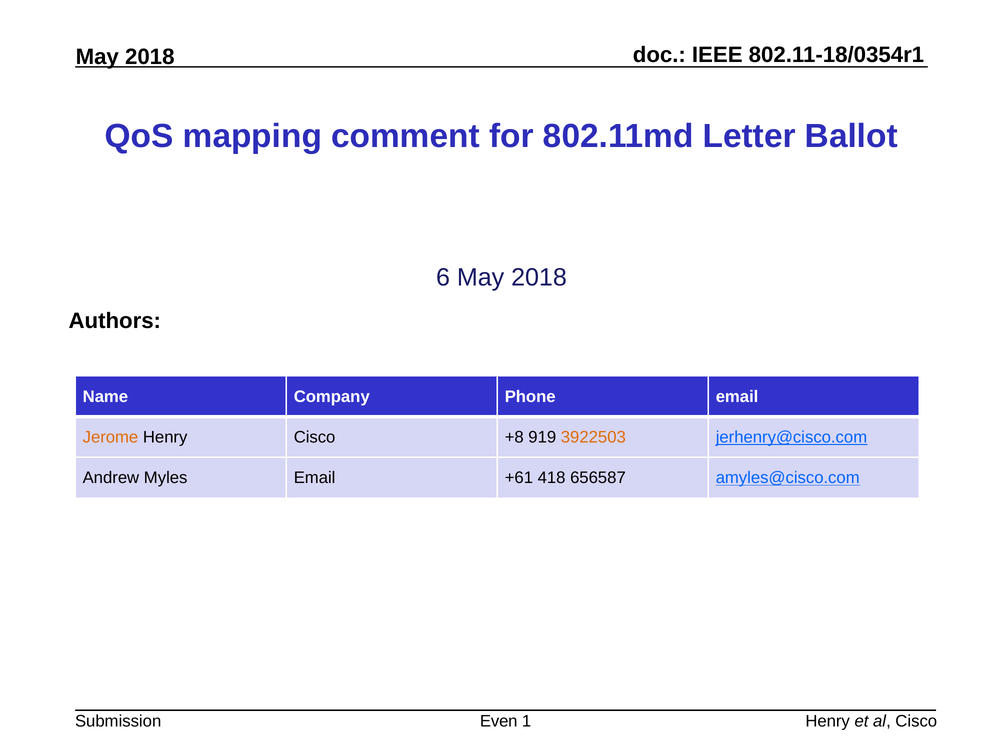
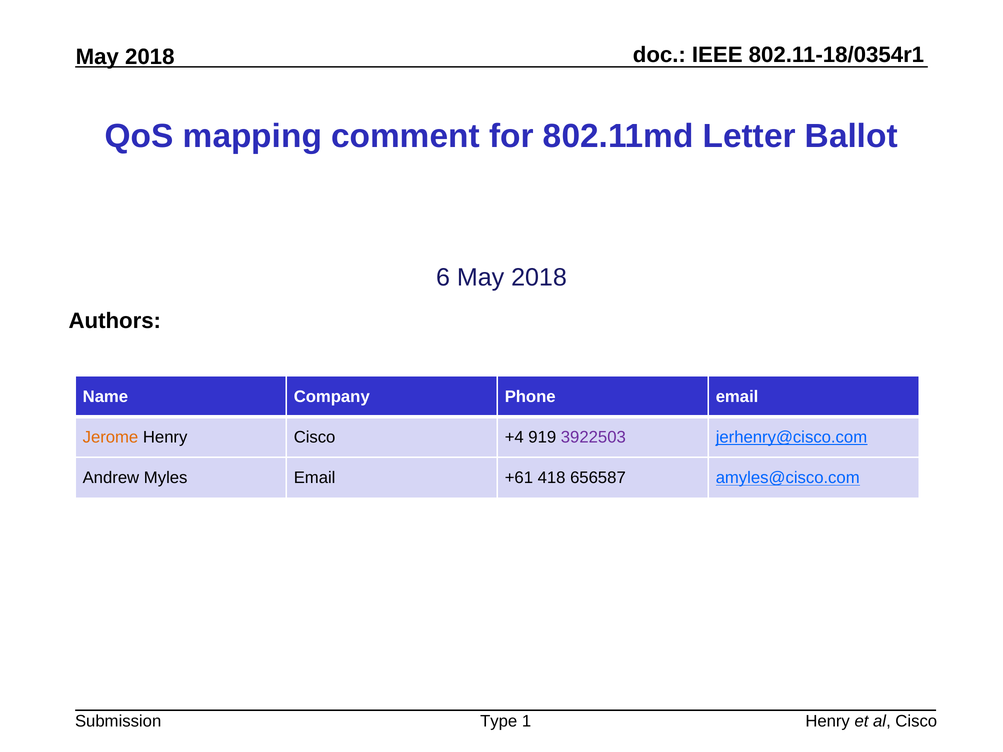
+8: +8 -> +4
3922503 colour: orange -> purple
Even: Even -> Type
